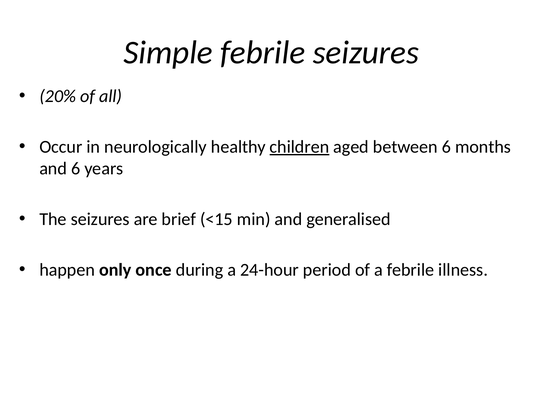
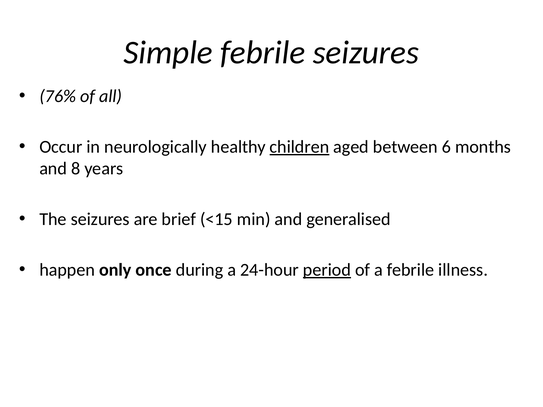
20%: 20% -> 76%
and 6: 6 -> 8
period underline: none -> present
